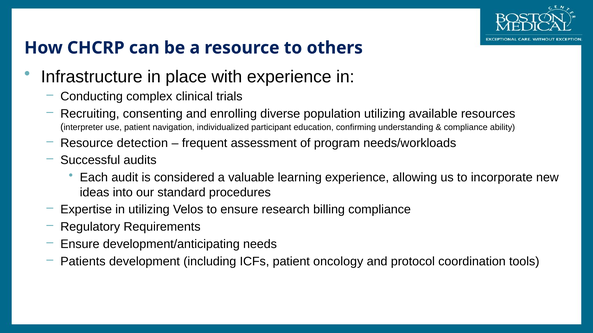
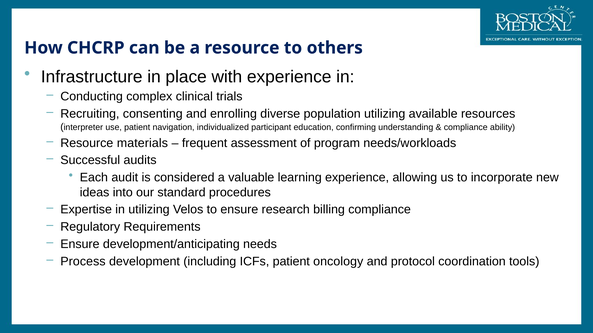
detection: detection -> materials
Patients: Patients -> Process
